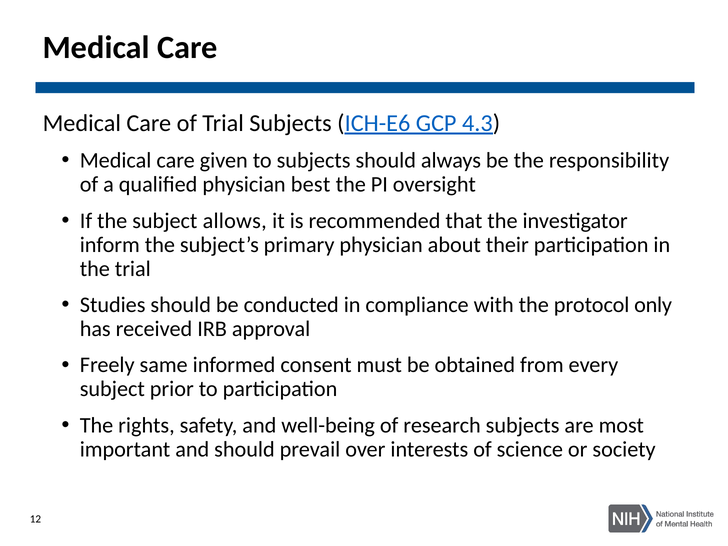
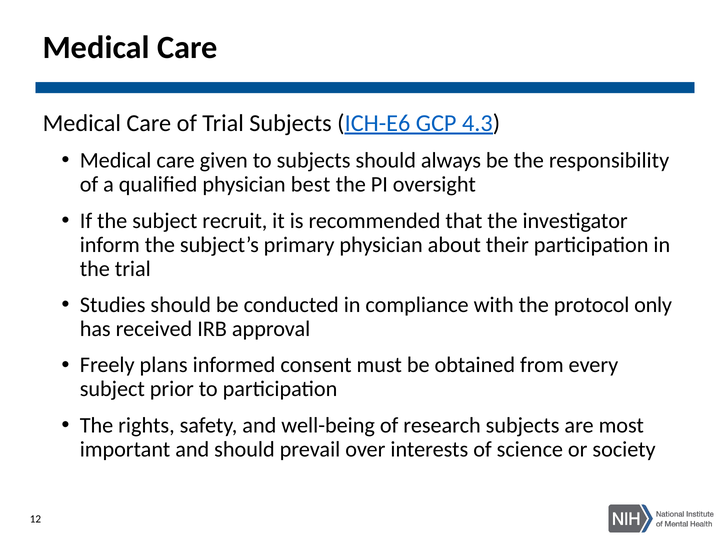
allows: allows -> recruit
same: same -> plans
